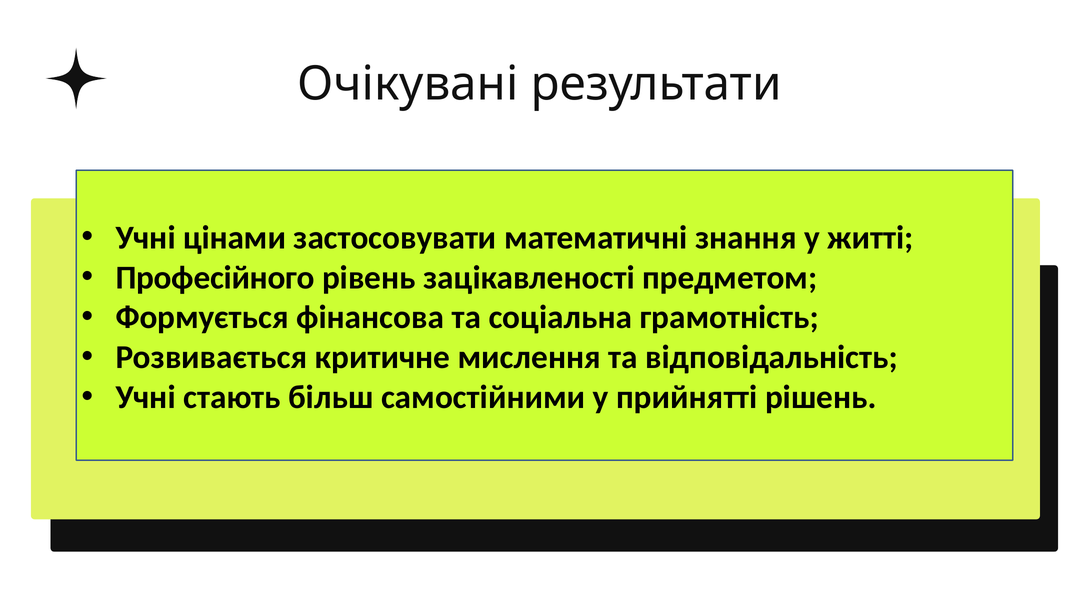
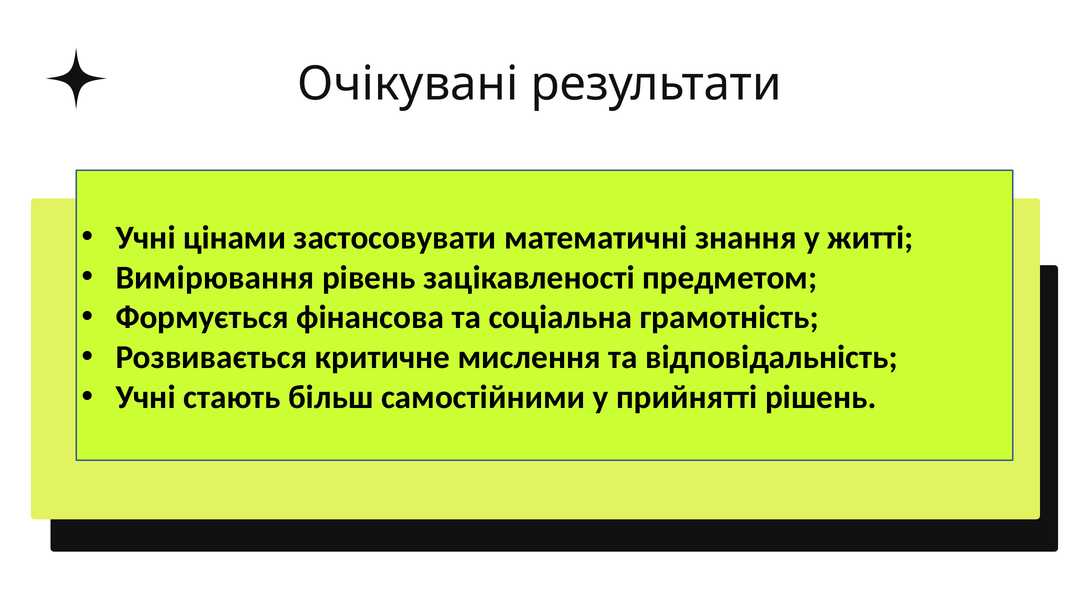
Професійного: Професійного -> Вимірювання
